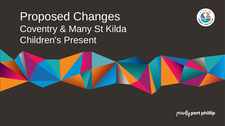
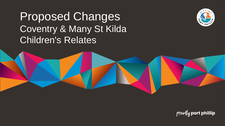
Present: Present -> Relates
